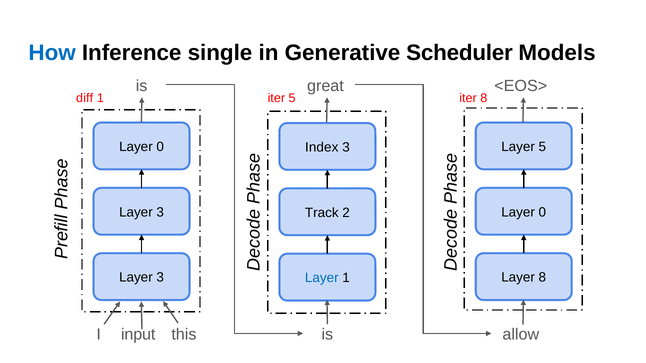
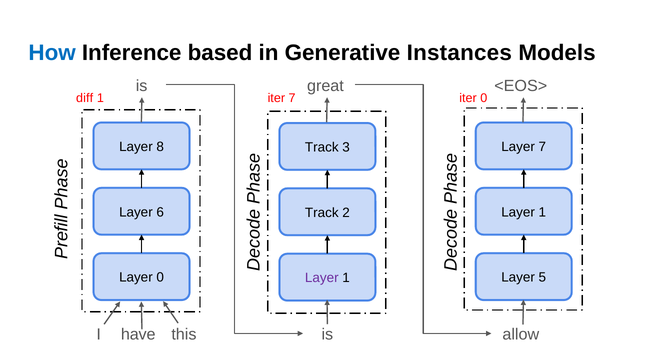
single: single -> based
Scheduler: Scheduler -> Instances
iter 5: 5 -> 7
iter 8: 8 -> 0
0 at (160, 147): 0 -> 8
Layer 5: 5 -> 7
Index at (322, 147): Index -> Track
3 at (160, 212): 3 -> 6
0 at (542, 212): 0 -> 1
3 at (160, 278): 3 -> 0
Layer 8: 8 -> 5
Layer at (322, 278) colour: blue -> purple
input: input -> have
